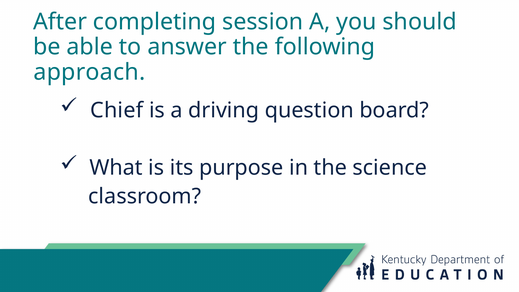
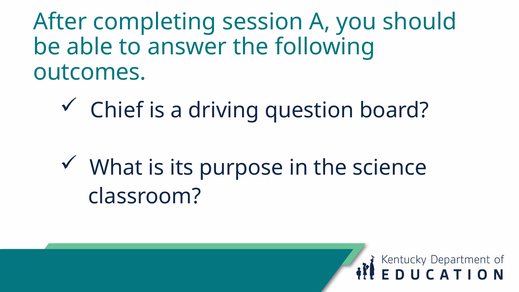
approach: approach -> outcomes
